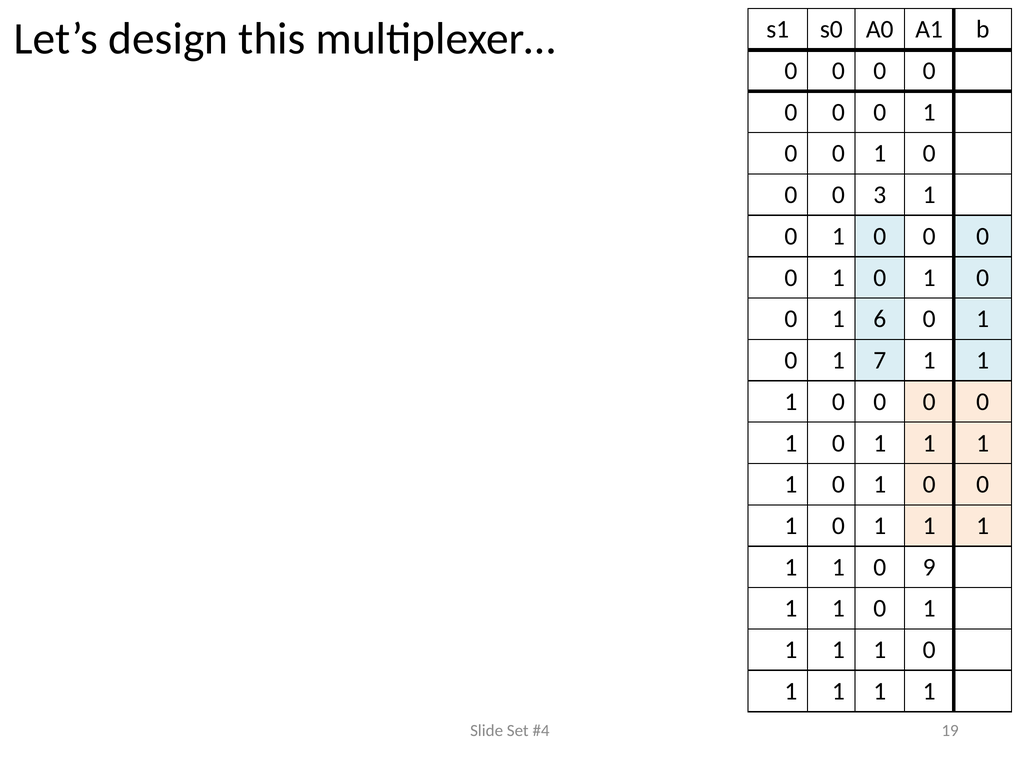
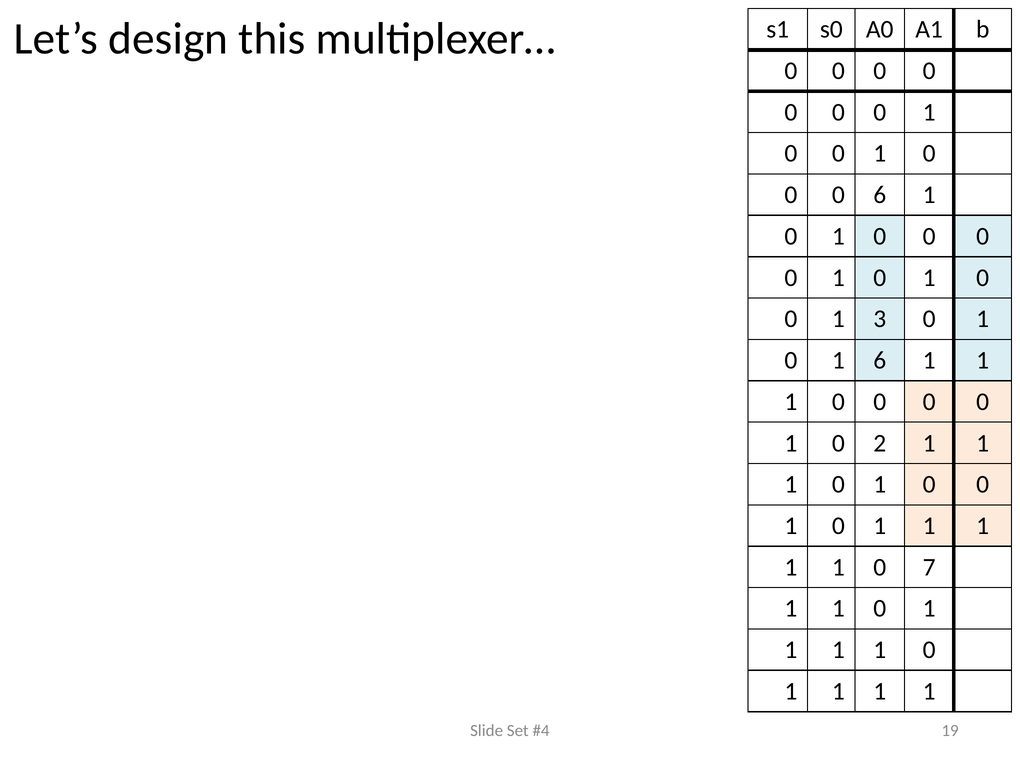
0 3: 3 -> 6
6: 6 -> 3
1 7: 7 -> 6
1 at (880, 443): 1 -> 2
9: 9 -> 7
